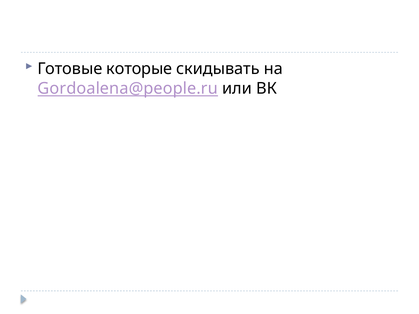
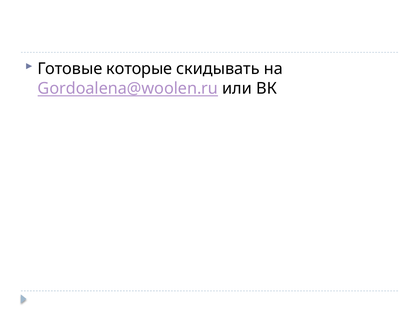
Gordoalena@people.ru: Gordoalena@people.ru -> Gordoalena@woolen.ru
